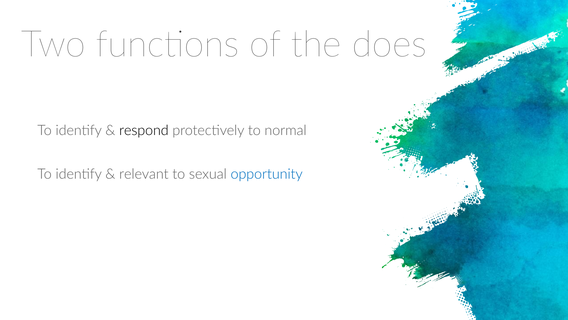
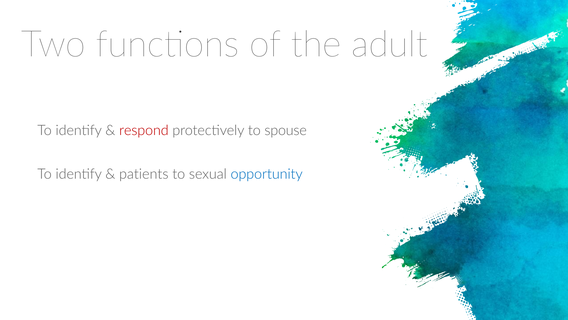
does: does -> adult
respond colour: black -> red
normal: normal -> spouse
relevant: relevant -> patients
